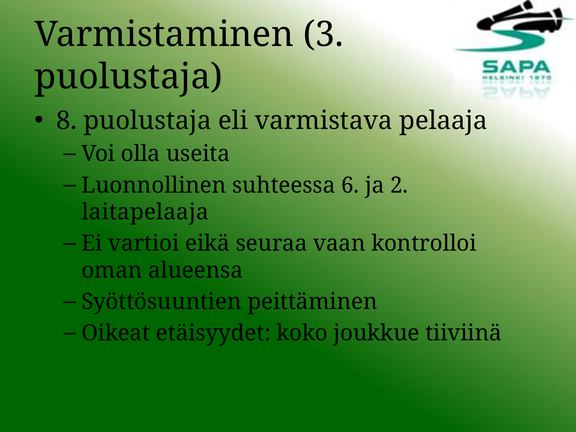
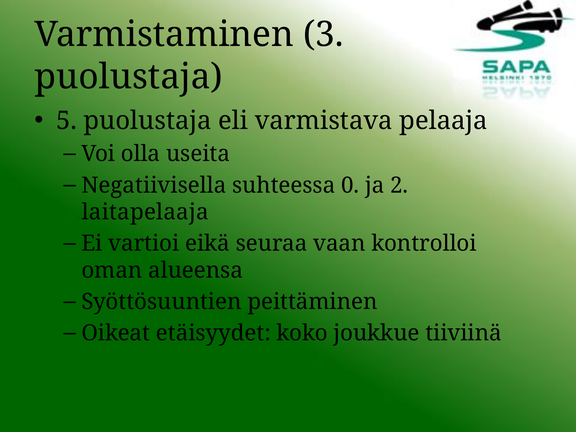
8: 8 -> 5
Luonnollinen: Luonnollinen -> Negatiivisella
6: 6 -> 0
